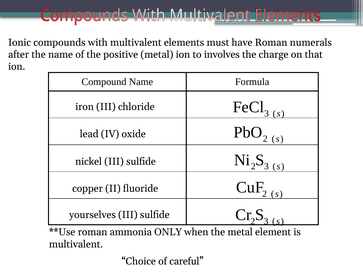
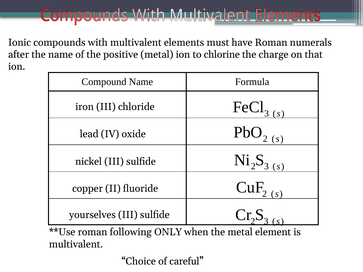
involves: involves -> chlorine
ammonia: ammonia -> following
